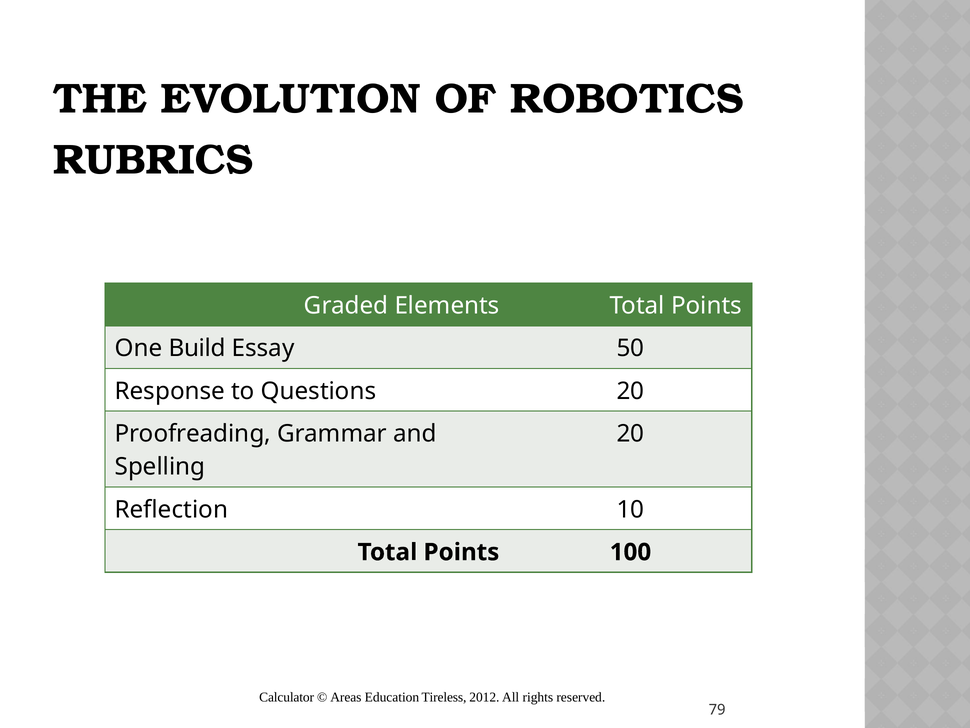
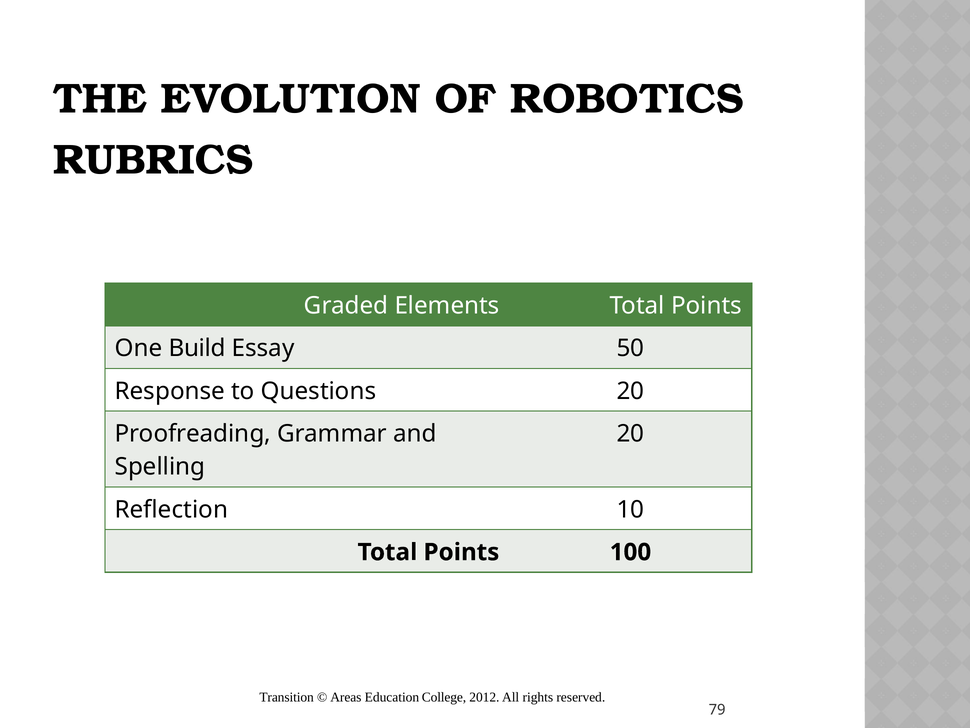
Calculator: Calculator -> Transition
Tireless: Tireless -> College
